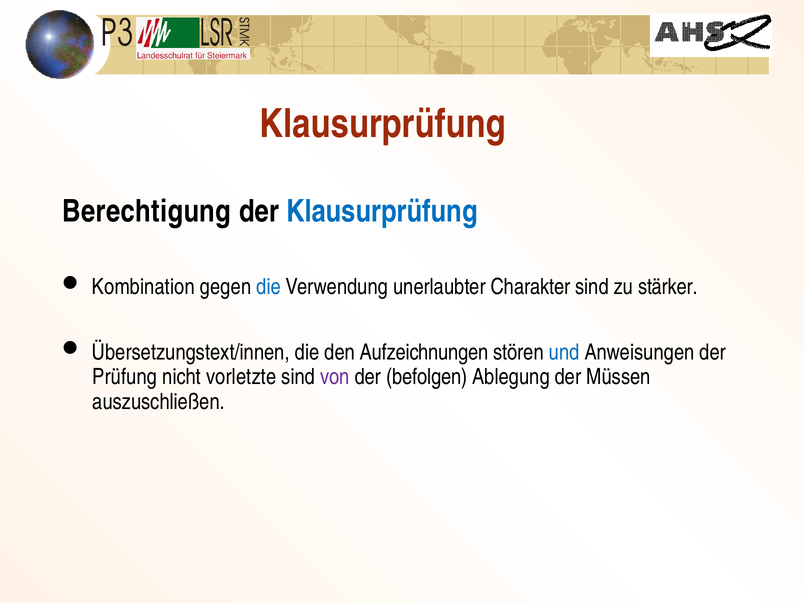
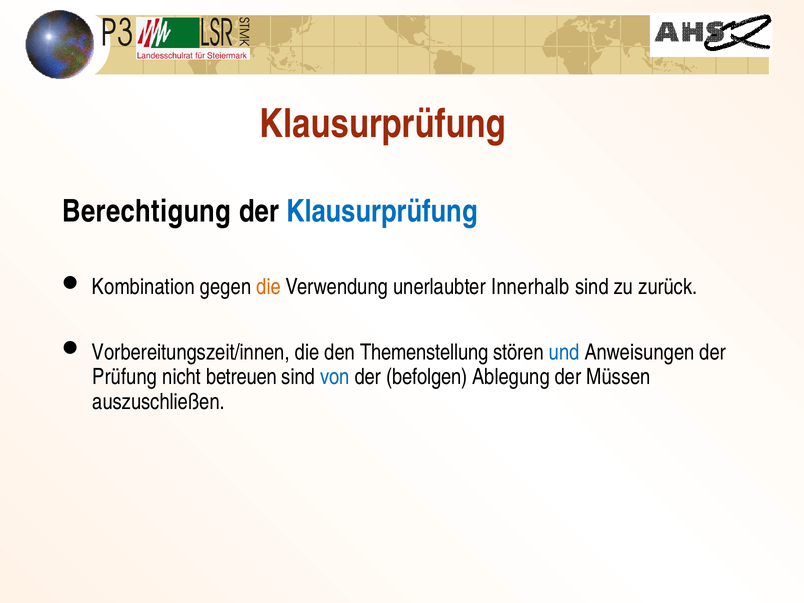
die at (269, 287) colour: blue -> orange
Charakter: Charakter -> Innerhalb
stärker: stärker -> zurück
Übersetzungstext/innen: Übersetzungstext/innen -> Vorbereitungszeit/innen
Aufzeichnungen: Aufzeichnungen -> Themenstellung
vorletzte: vorletzte -> betreuen
von colour: purple -> blue
